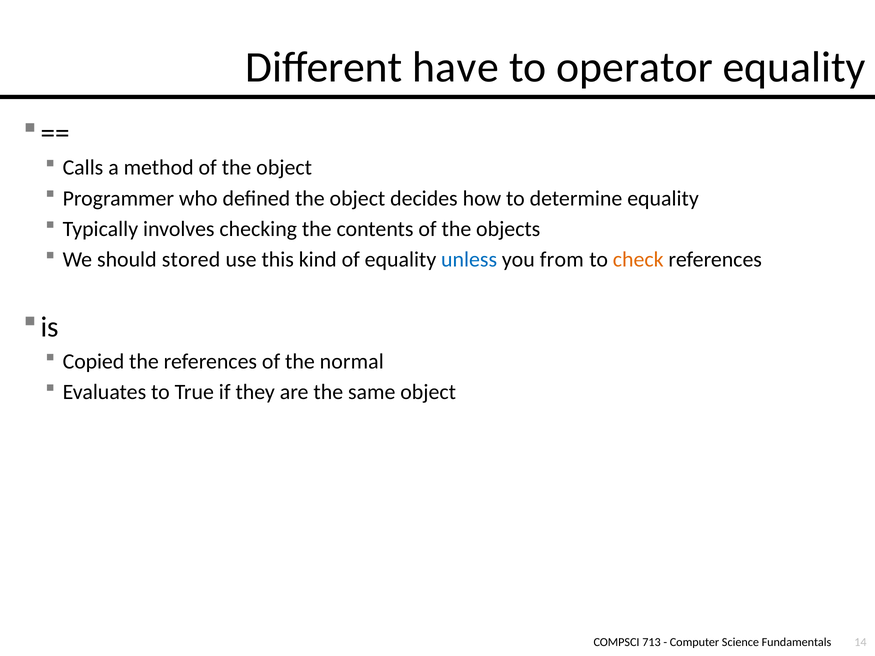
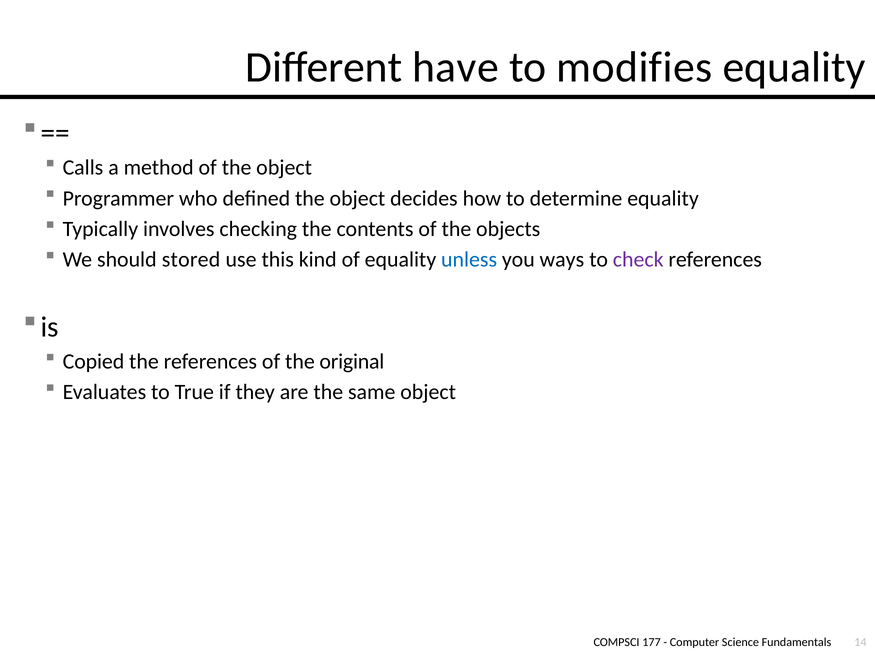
operator: operator -> modifies
from: from -> ways
check colour: orange -> purple
normal: normal -> original
713: 713 -> 177
